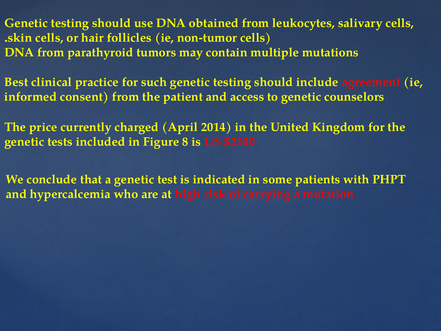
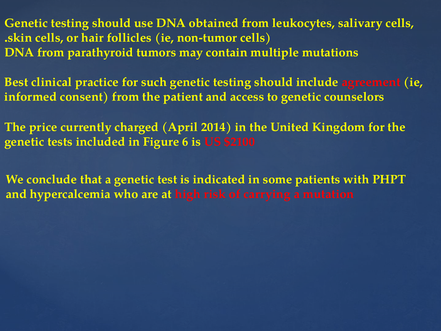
8: 8 -> 6
